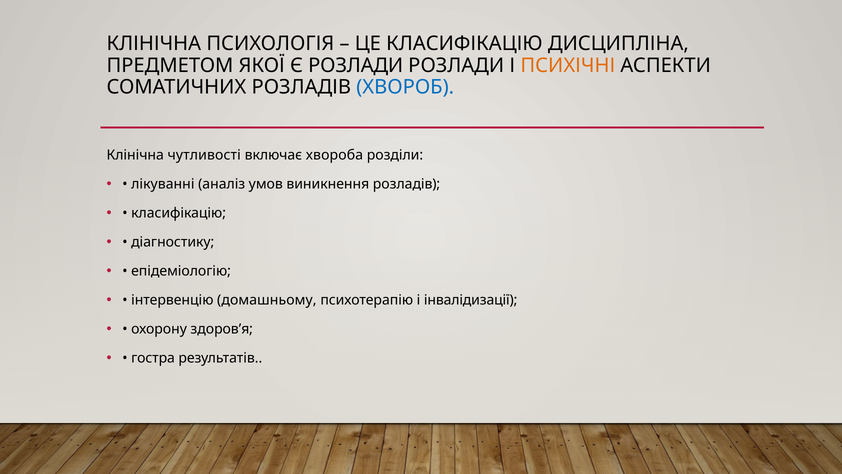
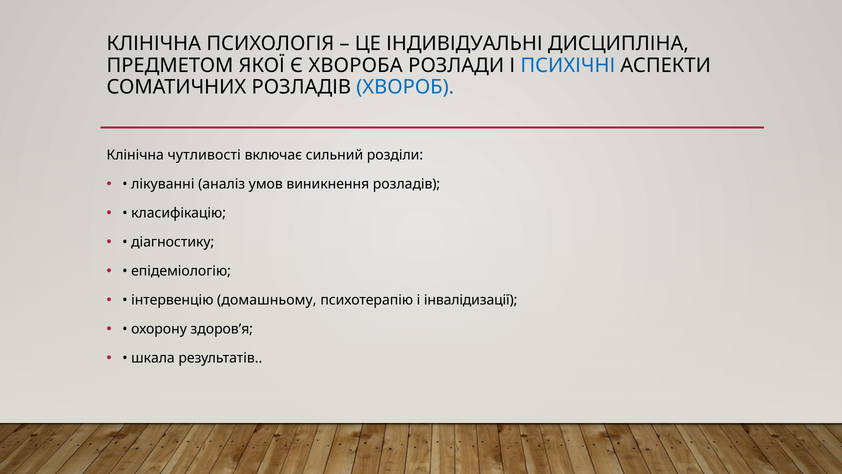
ЦЕ КЛАСИФІКАЦІЮ: КЛАСИФІКАЦІЮ -> ІНДИВІДУАЛЬНІ
Є РОЗЛАДИ: РОЗЛАДИ -> ХВОРОБА
ПСИХІЧНІ colour: orange -> blue
хвороба: хвороба -> сильний
гостра: гостра -> шкала
